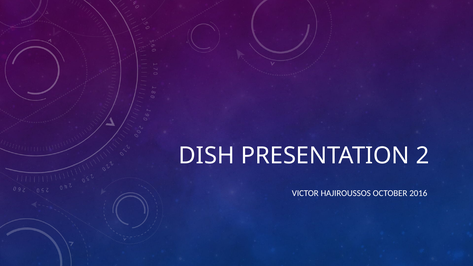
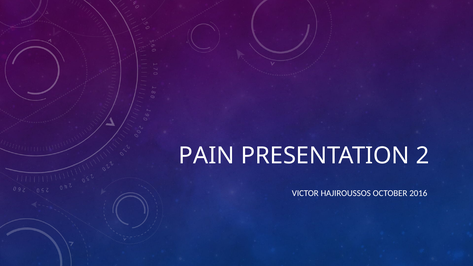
DISH: DISH -> PAIN
